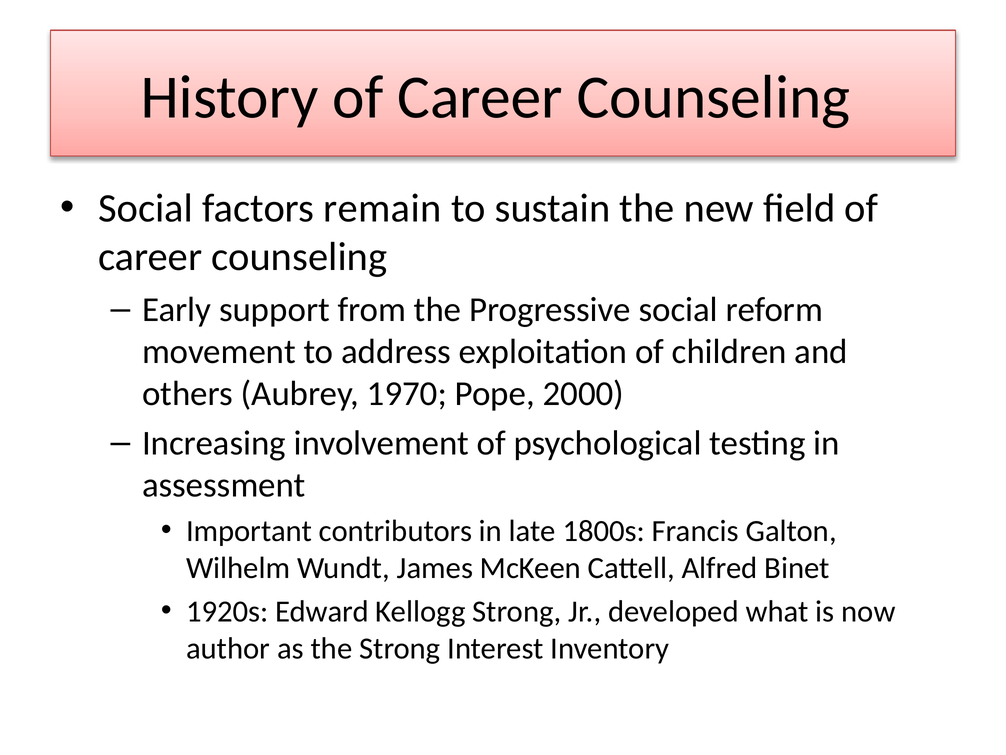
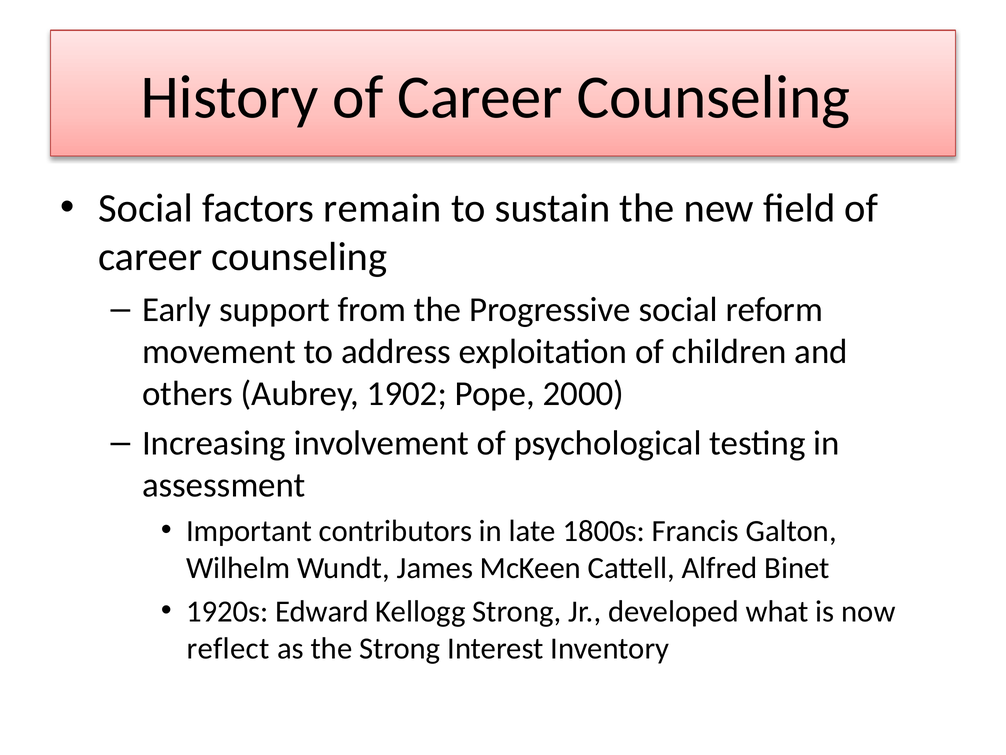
1970: 1970 -> 1902
author: author -> reflect
